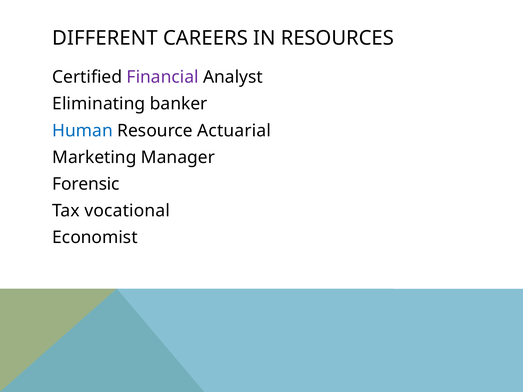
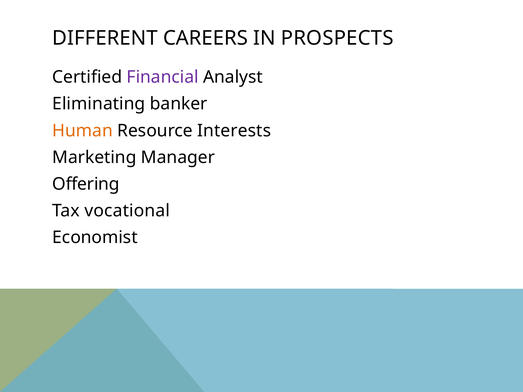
RESOURCES: RESOURCES -> PROSPECTS
Human colour: blue -> orange
Actuarial: Actuarial -> Interests
Forensic: Forensic -> Offering
